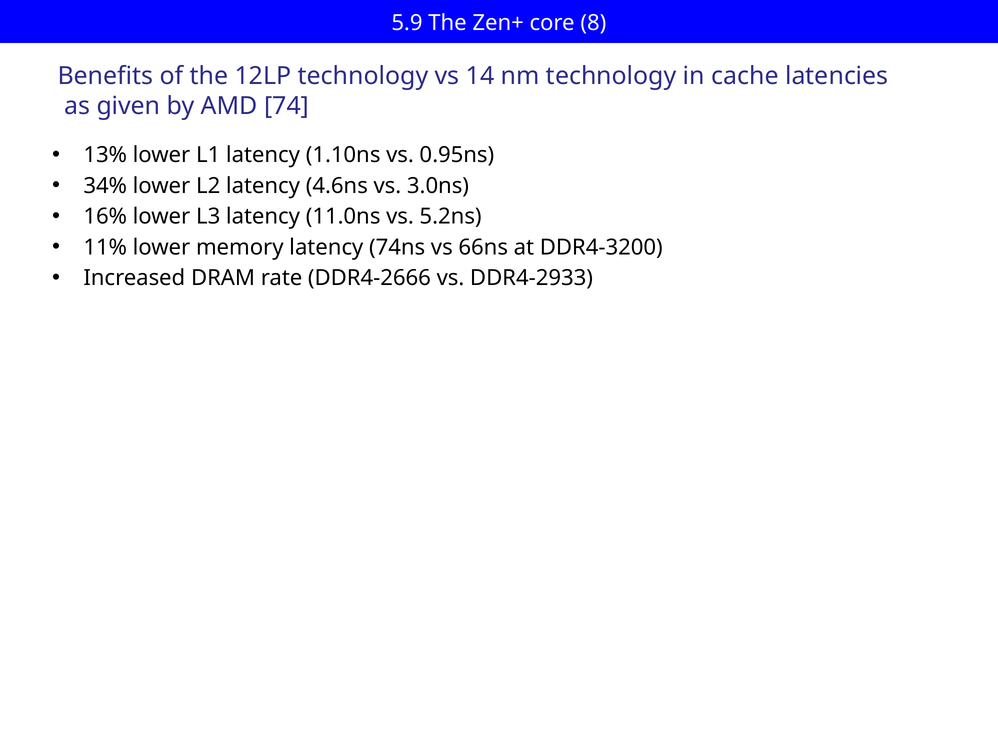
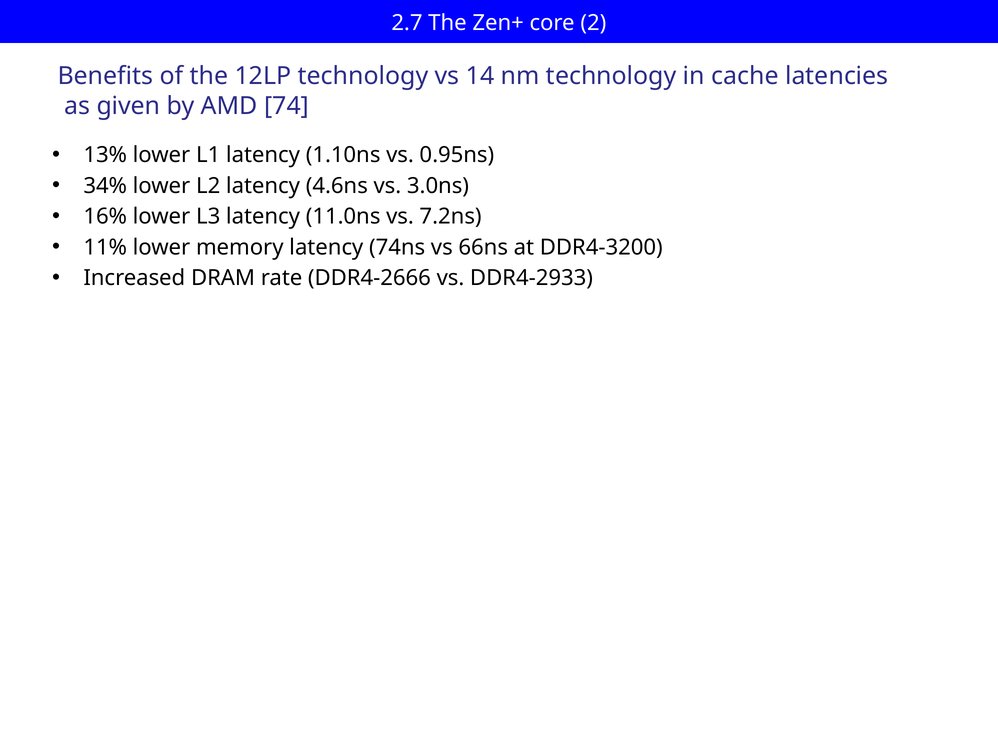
5.9: 5.9 -> 2.7
8: 8 -> 2
5.2ns: 5.2ns -> 7.2ns
